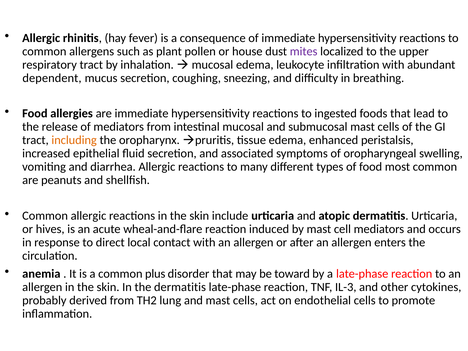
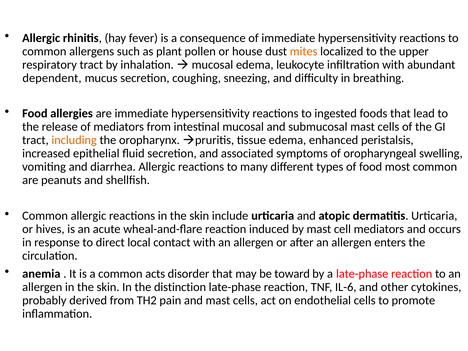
mites colour: purple -> orange
plus: plus -> acts
the dermatitis: dermatitis -> distinction
IL-3: IL-3 -> IL-6
lung: lung -> pain
